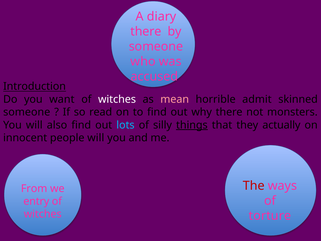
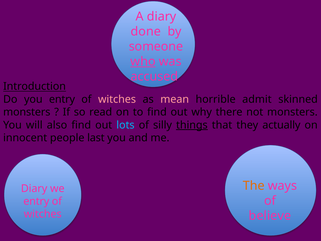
there at (146, 32): there -> done
who underline: none -> present
you want: want -> entry
witches at (117, 99) colour: white -> pink
someone at (27, 112): someone -> monsters
people will: will -> last
The colour: red -> orange
From at (34, 188): From -> Diary
torture: torture -> believe
